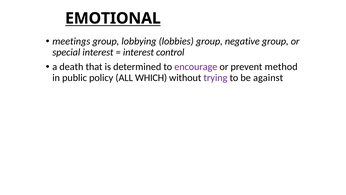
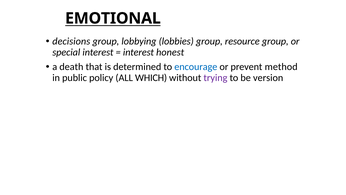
meetings: meetings -> decisions
negative: negative -> resource
control: control -> honest
encourage colour: purple -> blue
against: against -> version
